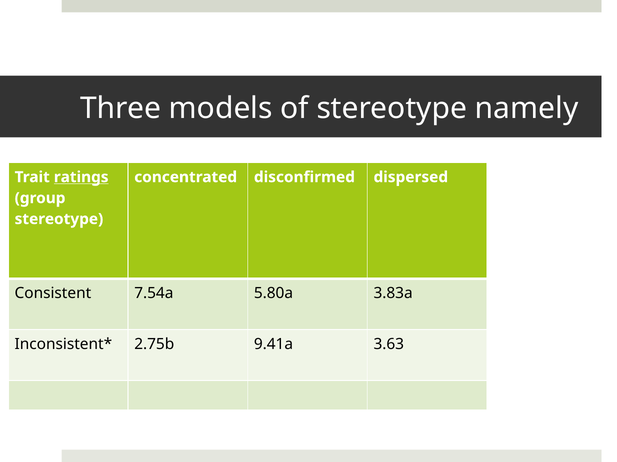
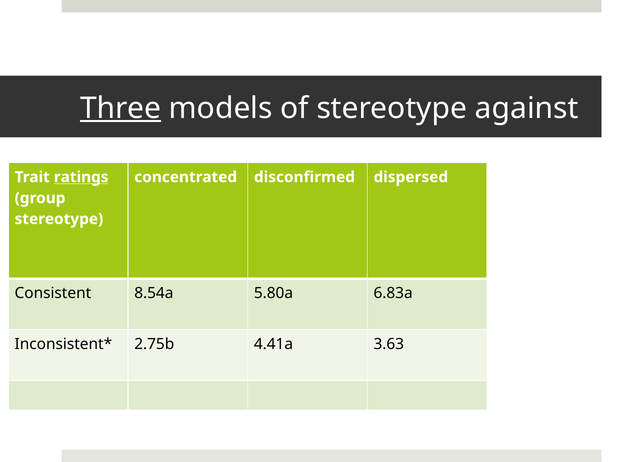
Three underline: none -> present
namely: namely -> against
7.54a: 7.54a -> 8.54a
3.83a: 3.83a -> 6.83a
9.41a: 9.41a -> 4.41a
